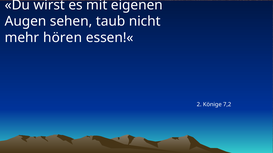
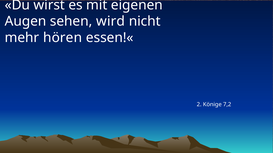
taub: taub -> wird
